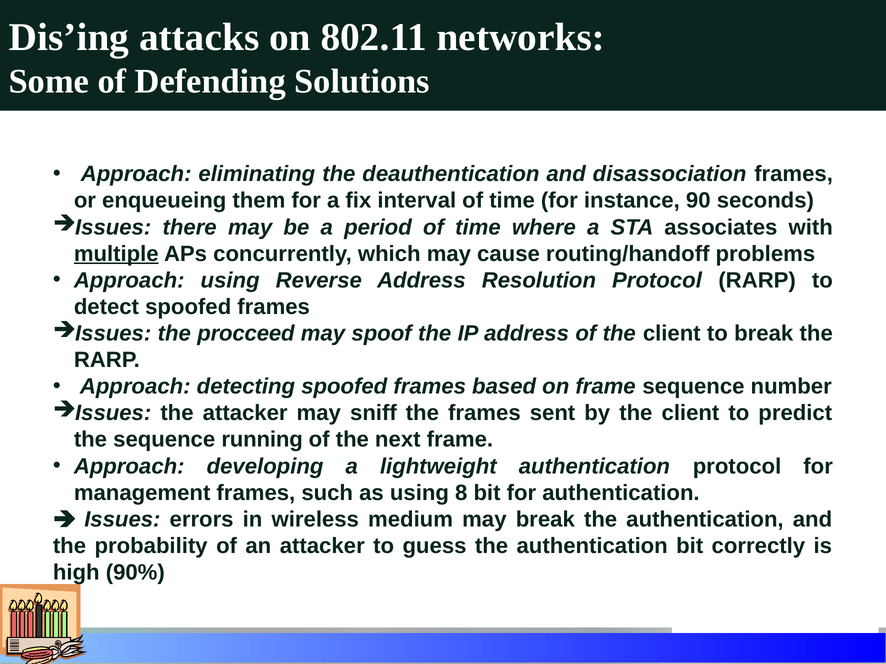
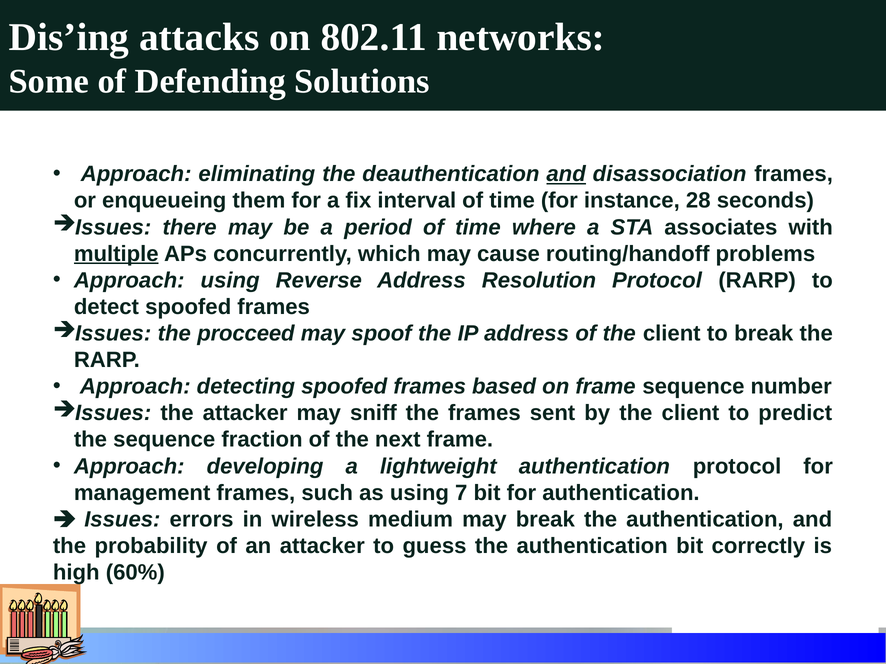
and at (566, 174) underline: none -> present
90: 90 -> 28
running: running -> fraction
8: 8 -> 7
90%: 90% -> 60%
